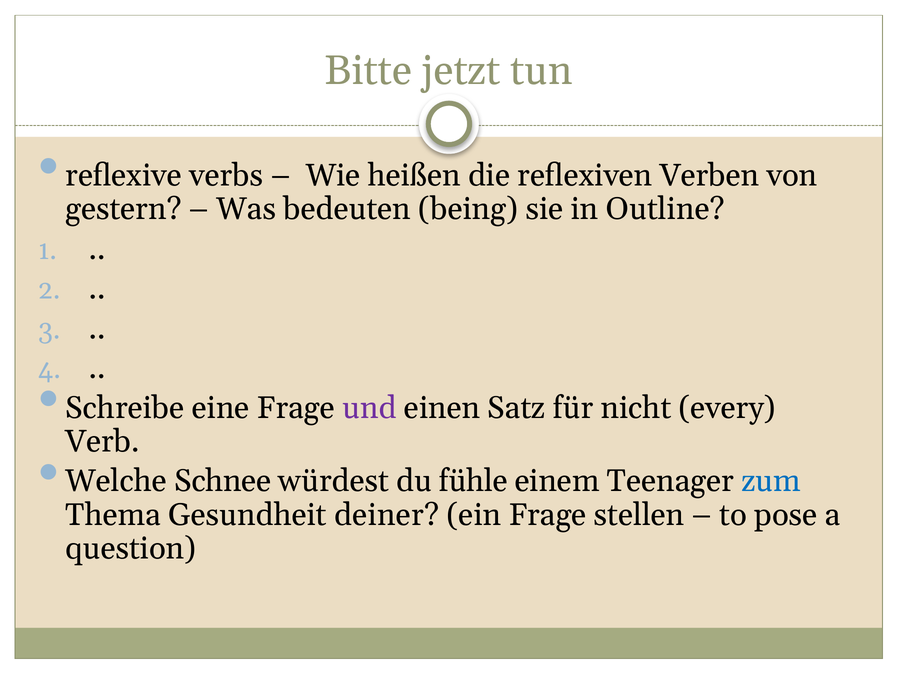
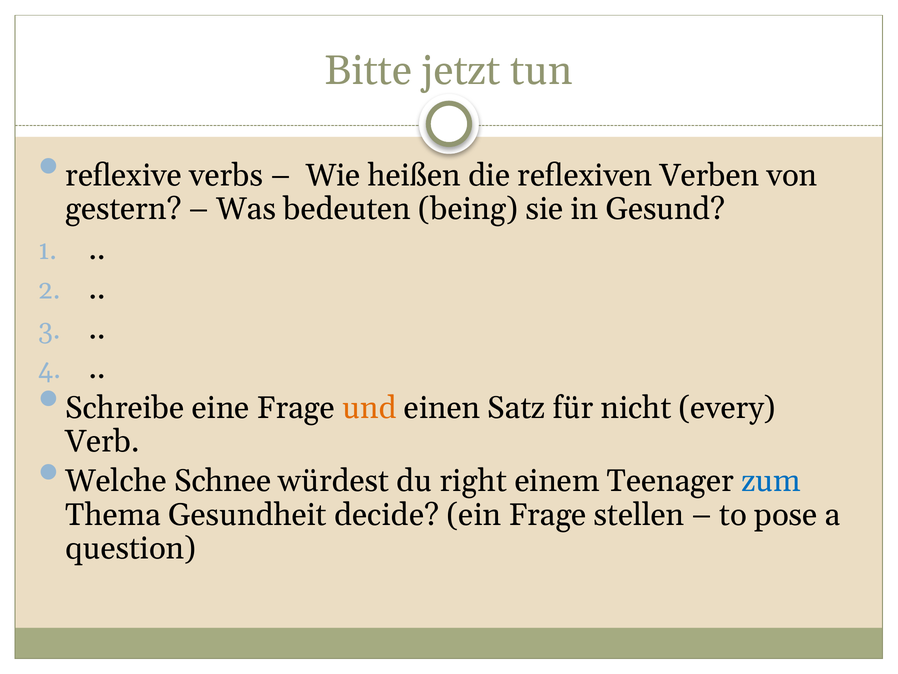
Outline: Outline -> Gesund
und colour: purple -> orange
fühle: fühle -> right
deiner: deiner -> decide
